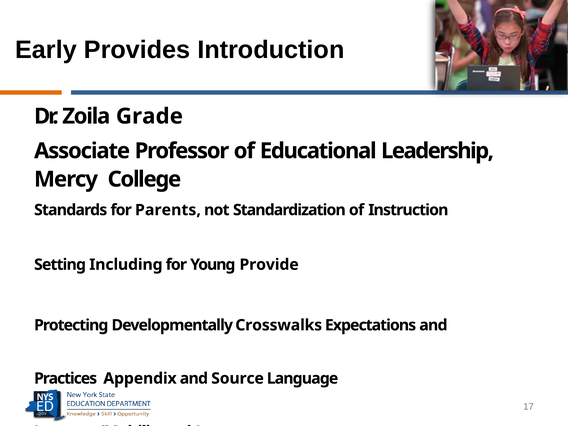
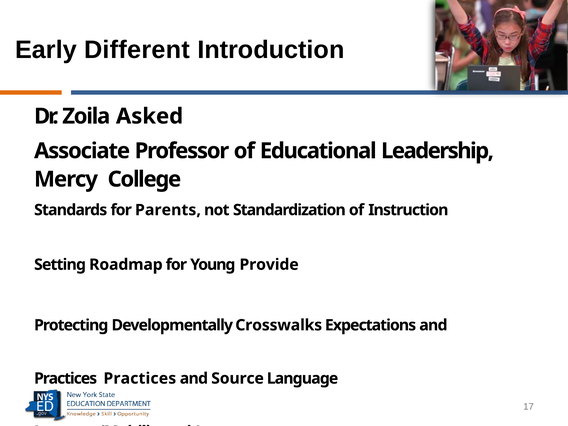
Provides: Provides -> Different
Grade: Grade -> Asked
Including: Including -> Roadmap
Practices Appendix: Appendix -> Practices
